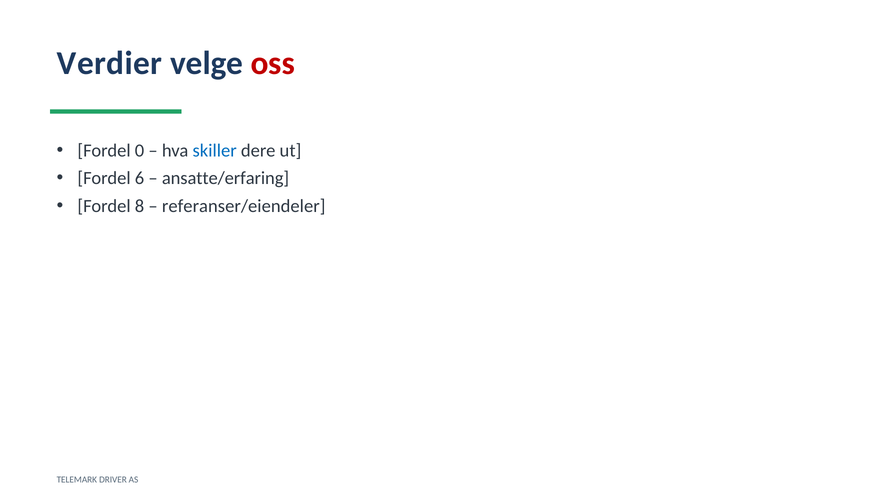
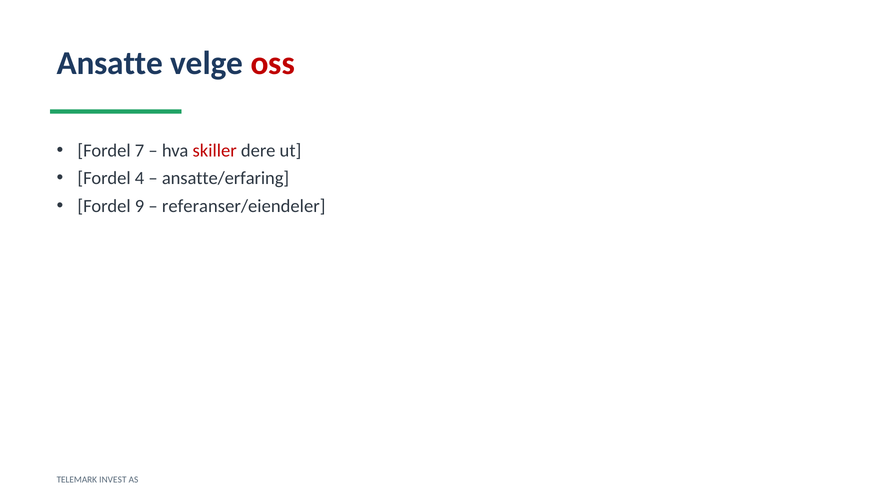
Verdier: Verdier -> Ansatte
0: 0 -> 7
skiller colour: blue -> red
6: 6 -> 4
8: 8 -> 9
DRIVER: DRIVER -> INVEST
